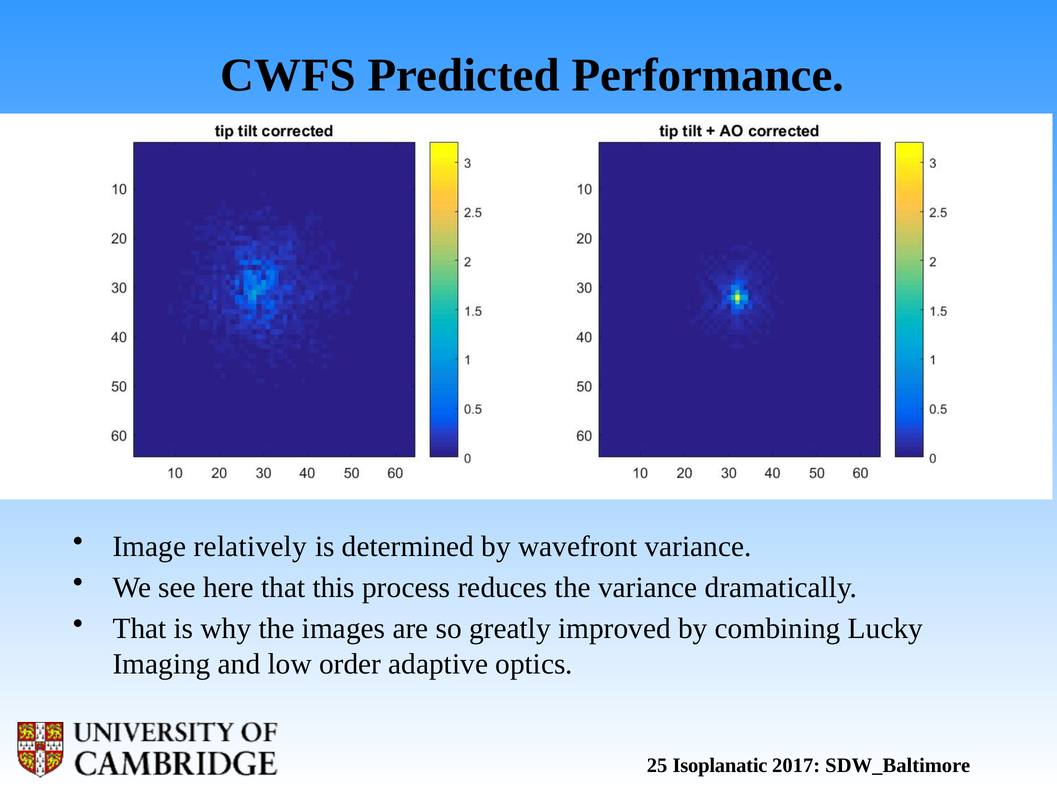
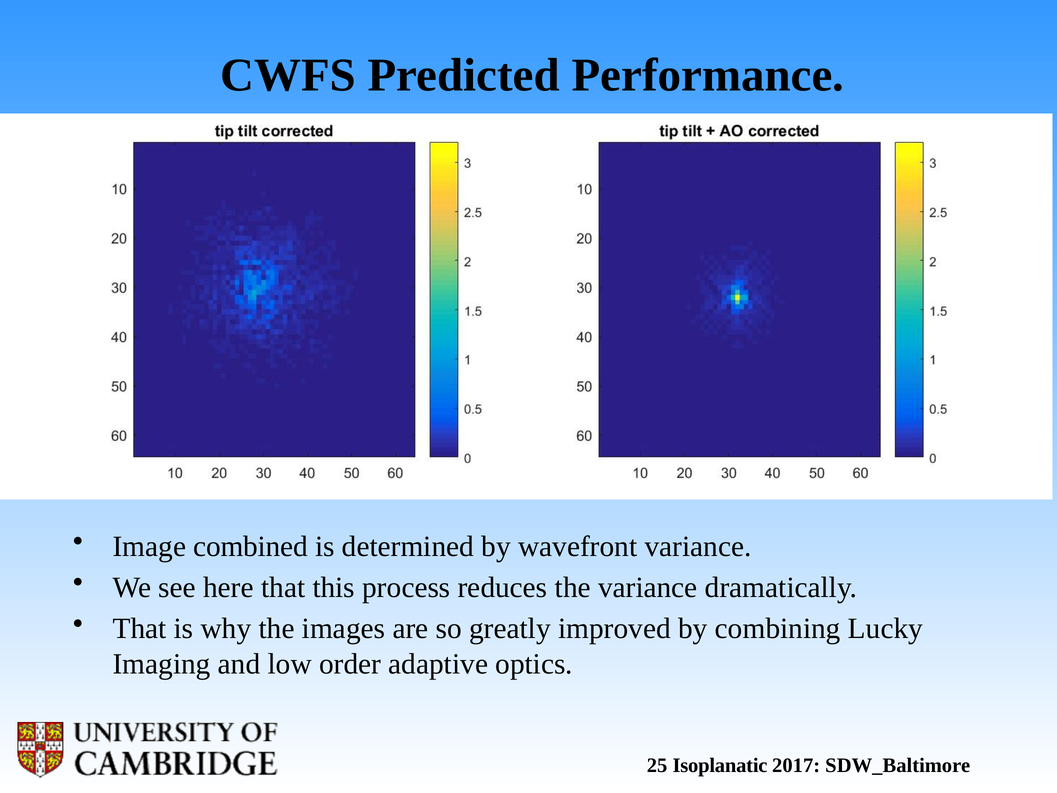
relatively: relatively -> combined
